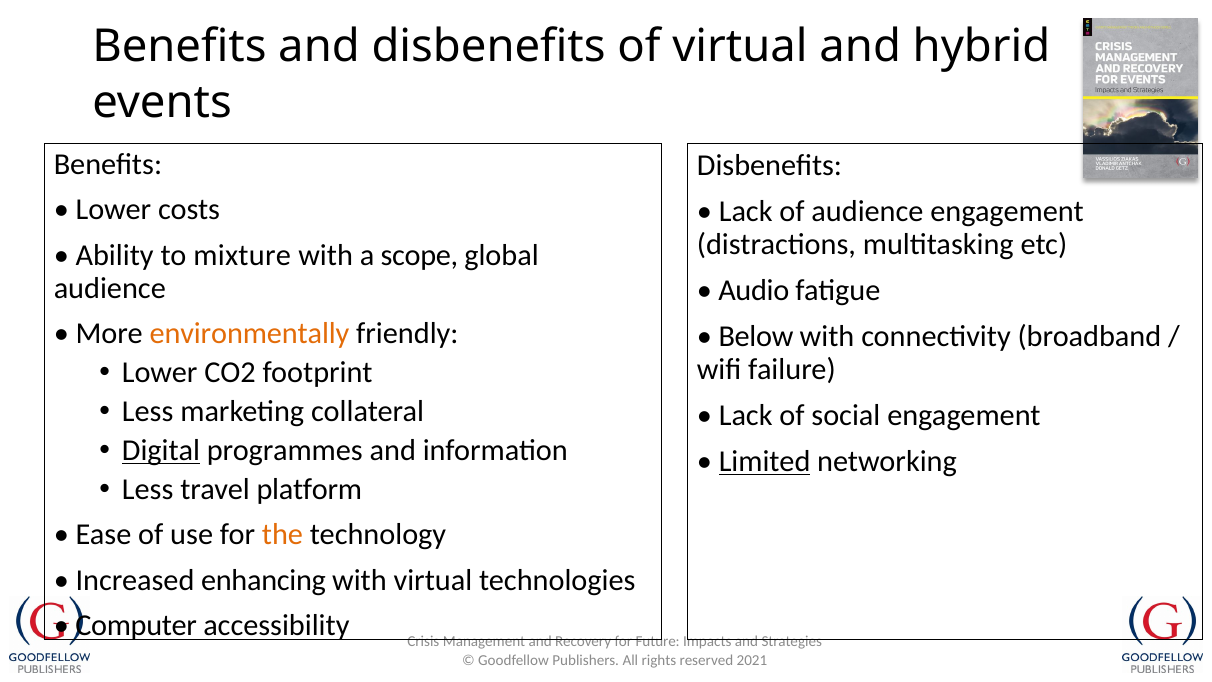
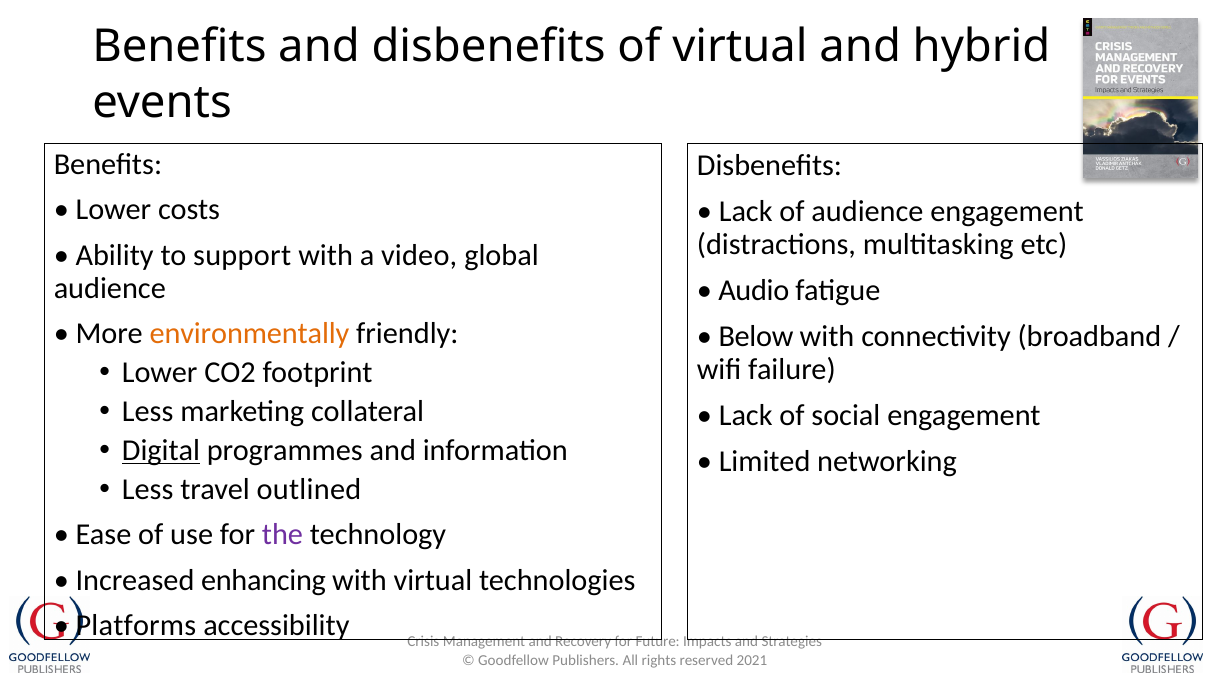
mixture: mixture -> support
scope: scope -> video
Limited underline: present -> none
platform: platform -> outlined
the colour: orange -> purple
Computer: Computer -> Platforms
